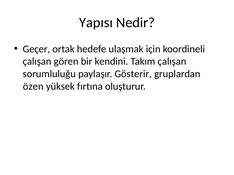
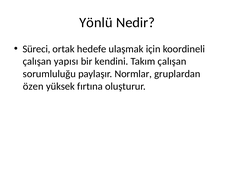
Yapısı: Yapısı -> Yönlü
Geçer: Geçer -> Süreci
gören: gören -> yapısı
Gösterir: Gösterir -> Normlar
